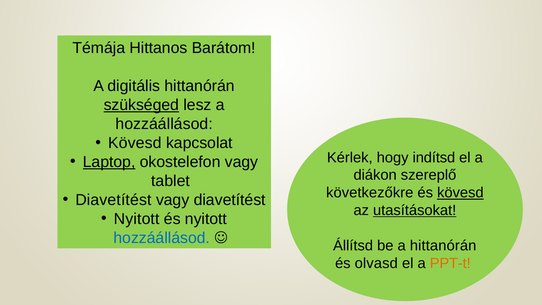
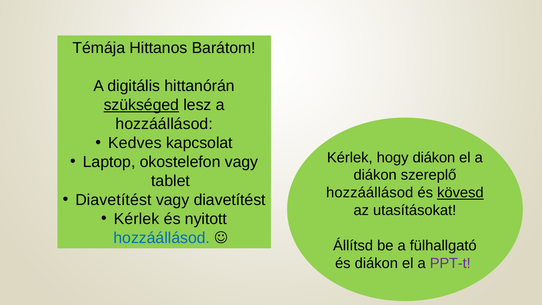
Kövesd at (135, 143): Kövesd -> Kedves
hogy indítsd: indítsd -> diákon
Laptop underline: present -> none
következőkre at (370, 193): következőkre -> hozzáállásod
utasításokat underline: present -> none
Nyitott at (137, 219): Nyitott -> Kérlek
a hittanórán: hittanórán -> fülhallgató
és olvasd: olvasd -> diákon
PPT-t colour: orange -> purple
